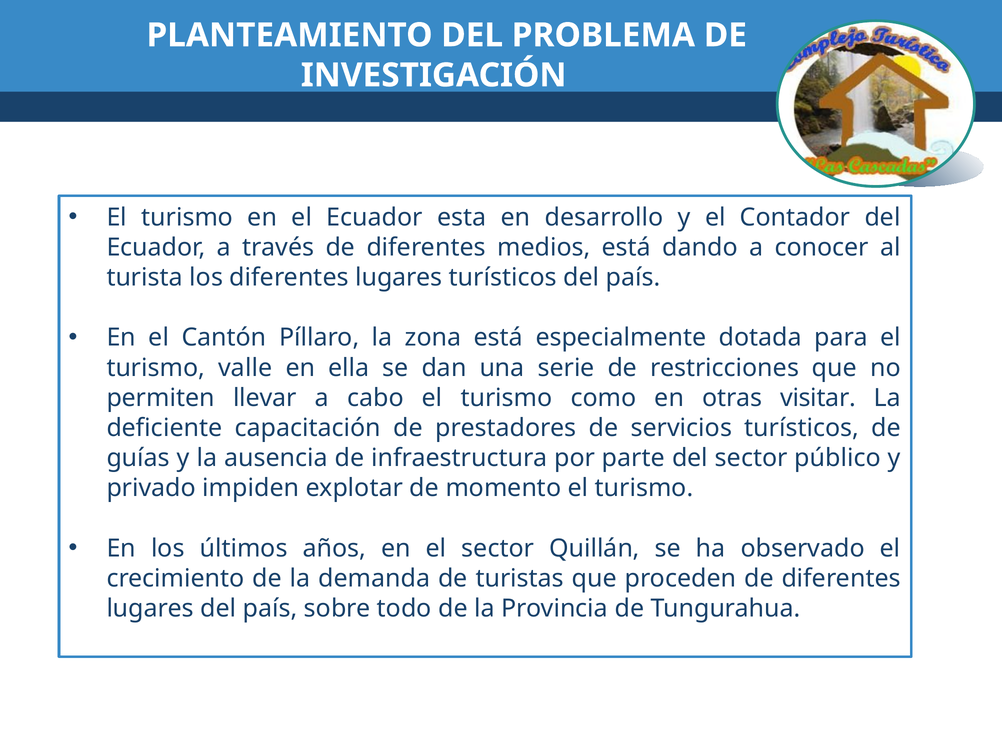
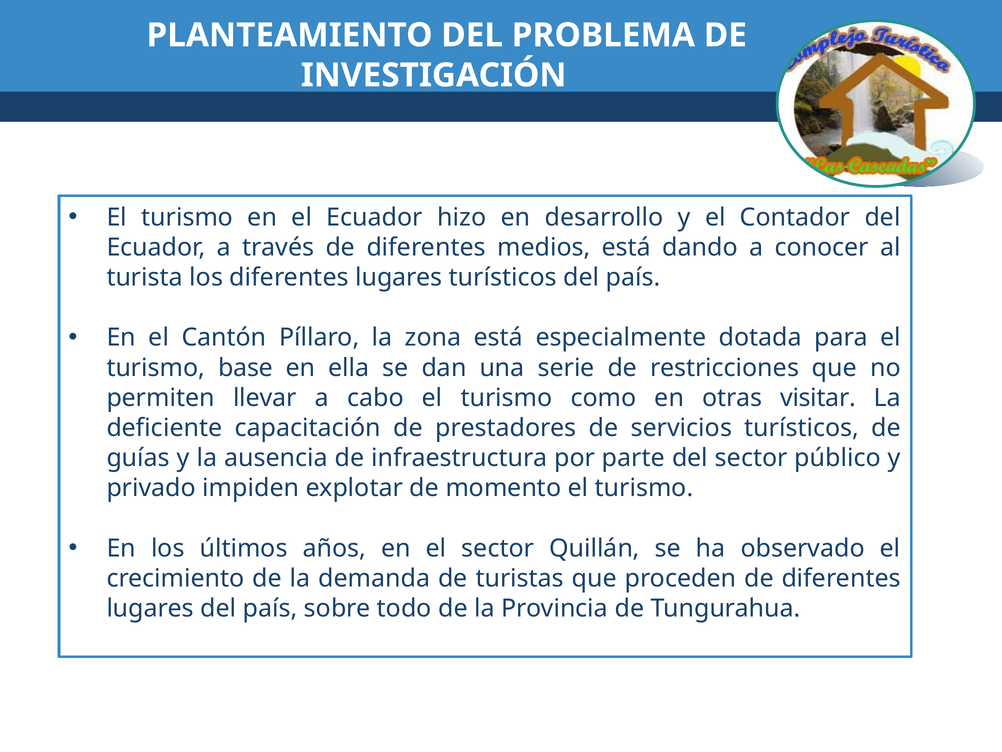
esta: esta -> hizo
valle: valle -> base
